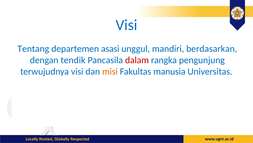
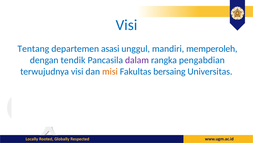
berdasarkan: berdasarkan -> memperoleh
dalam colour: red -> purple
pengunjung: pengunjung -> pengabdian
manusia: manusia -> bersaing
